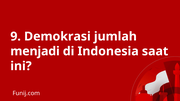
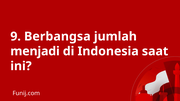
Demokrasi: Demokrasi -> Berbangsa
